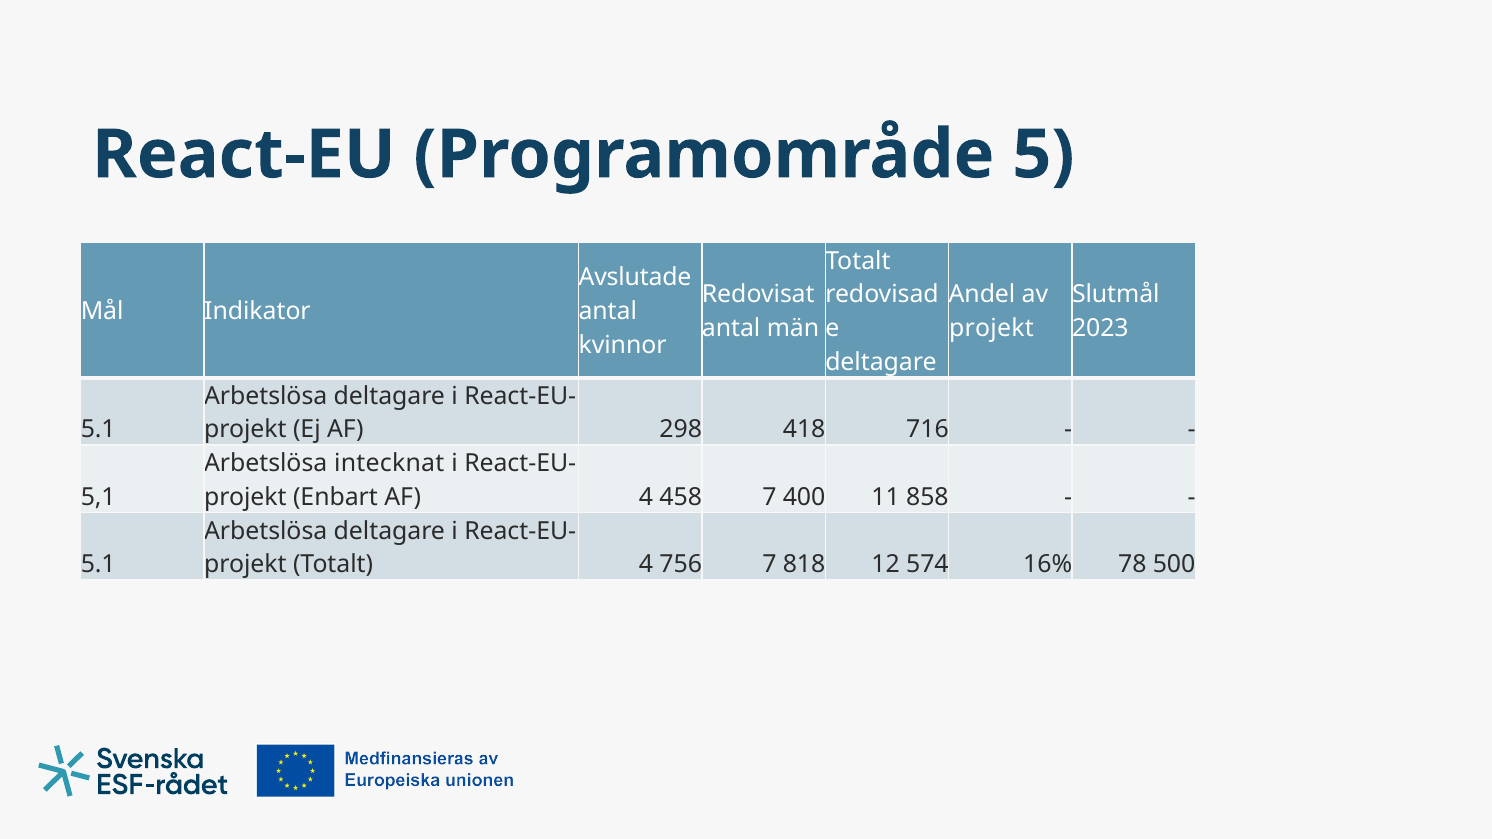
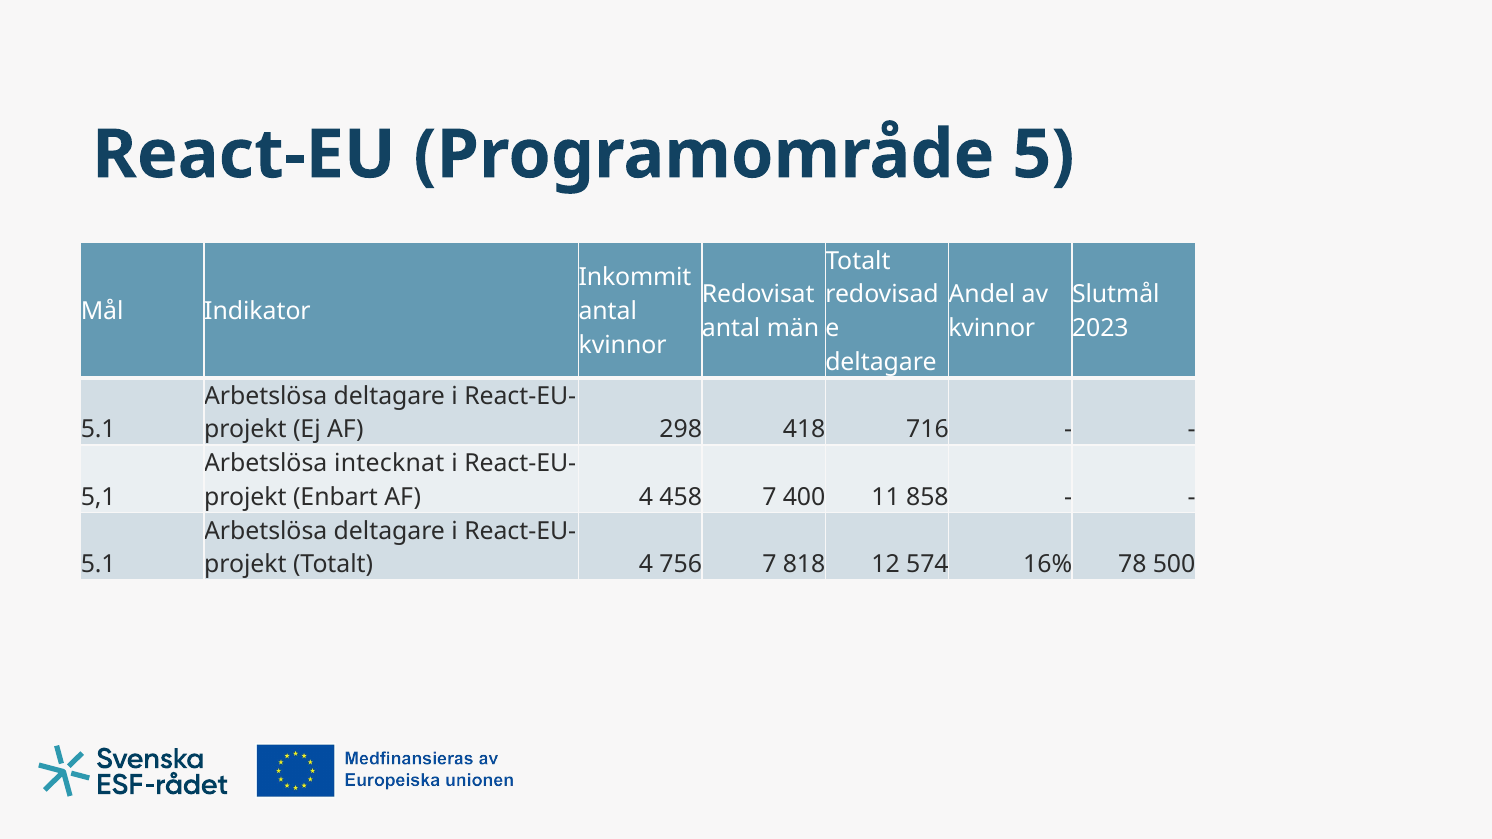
Avslutade: Avslutade -> Inkommit
projekt at (992, 328): projekt -> kvinnor
